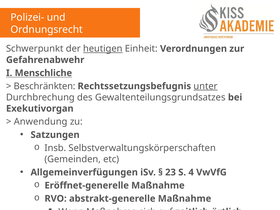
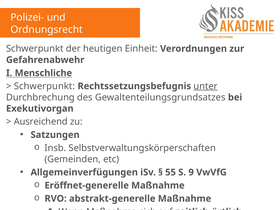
heutigen underline: present -> none
Beschränkten at (45, 86): Beschränkten -> Schwerpunkt
Anwendung: Anwendung -> Ausreichend
23: 23 -> 55
4: 4 -> 9
